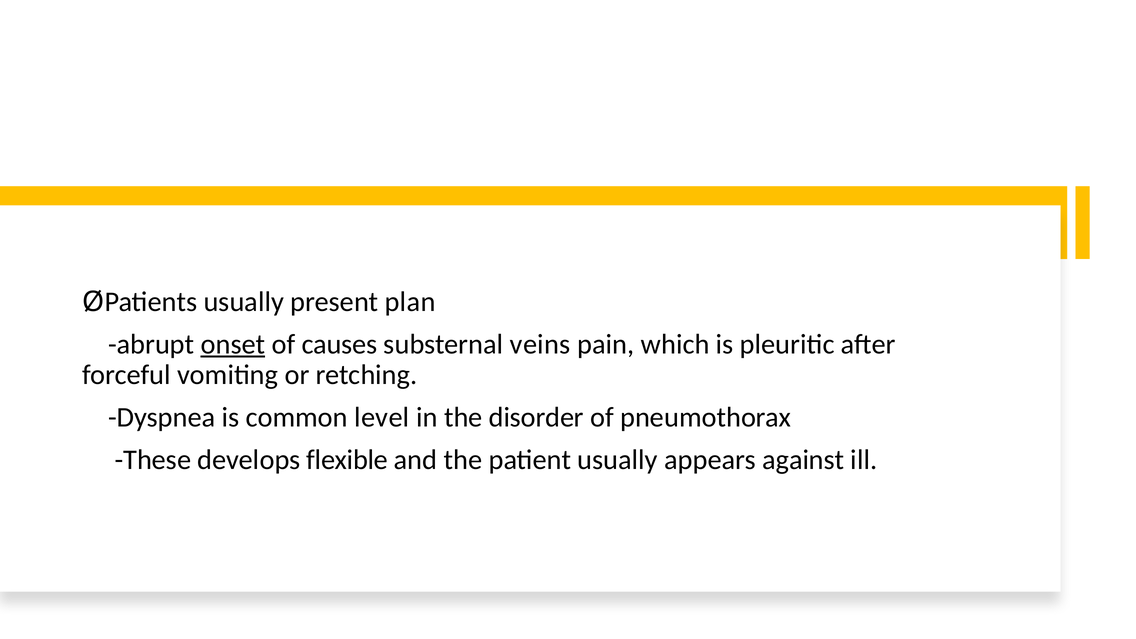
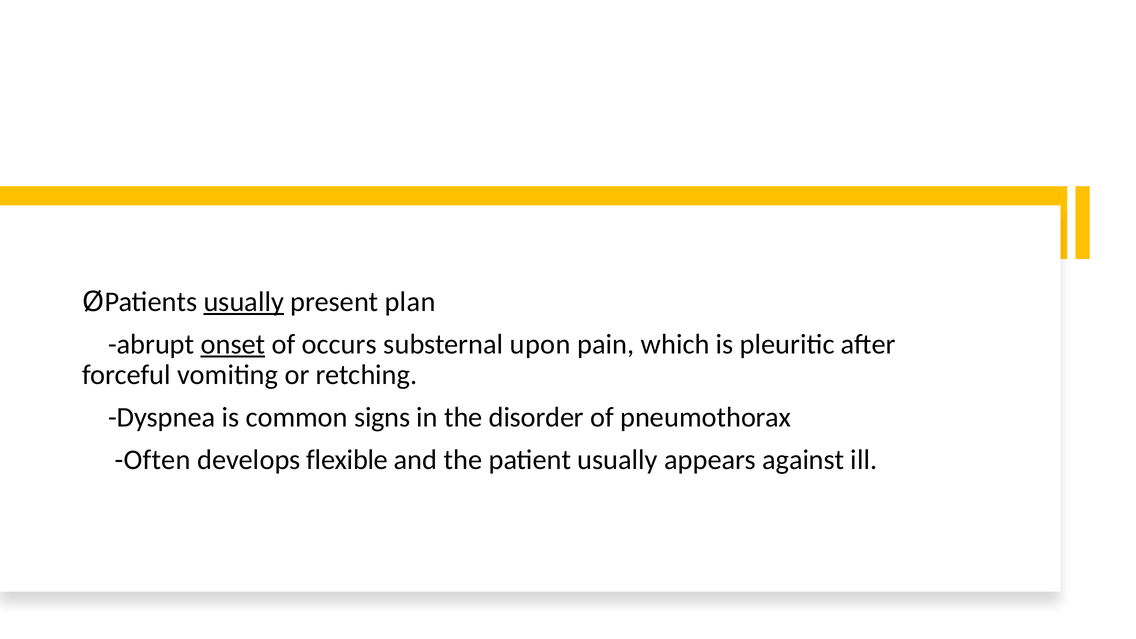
usually at (244, 302) underline: none -> present
causes: causes -> occurs
veins: veins -> upon
level: level -> signs
These: These -> Often
